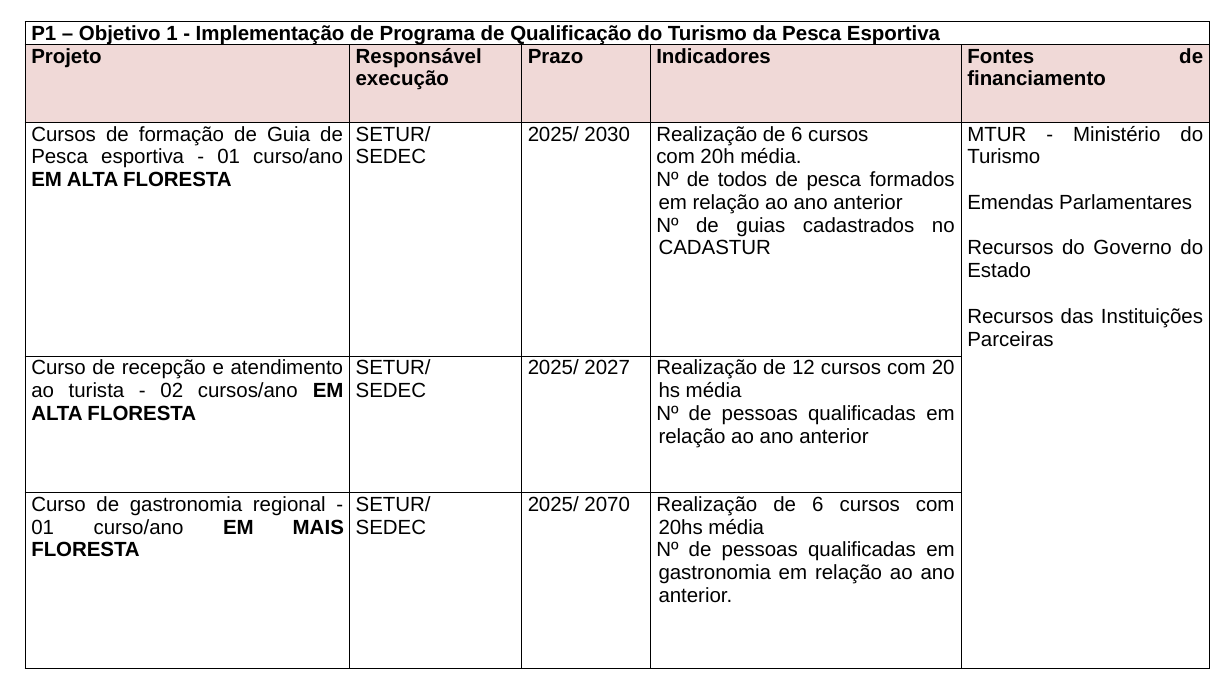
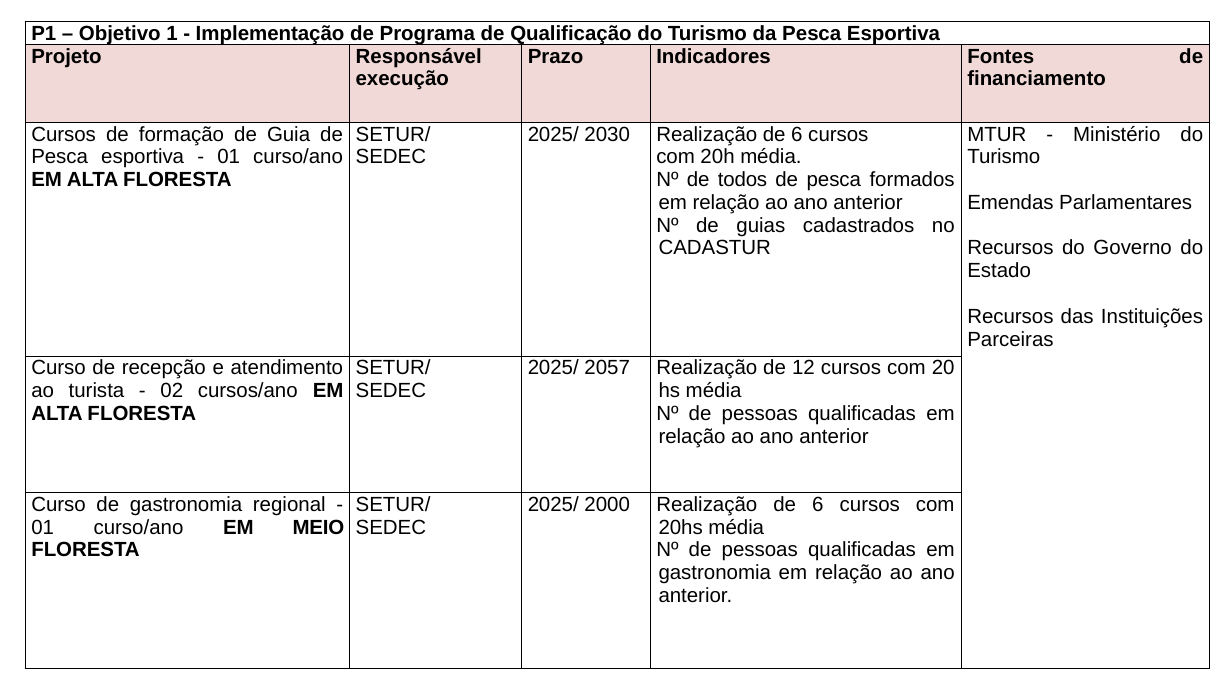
2027: 2027 -> 2057
2070: 2070 -> 2000
MAIS: MAIS -> MEIO
